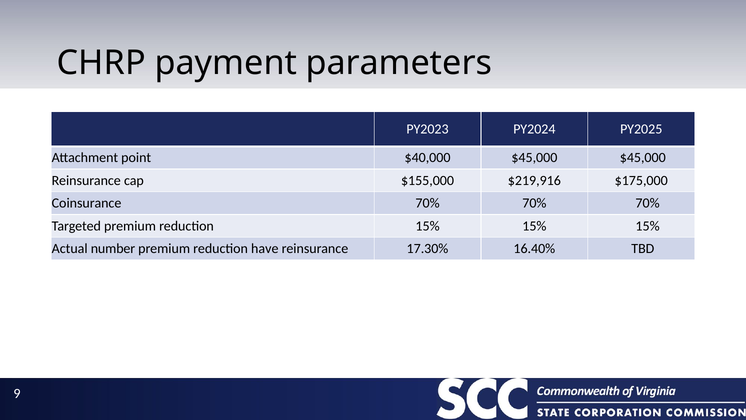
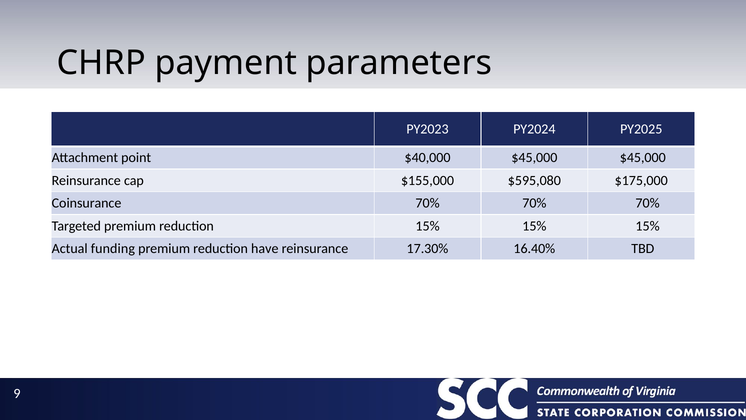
$219,916: $219,916 -> $595,080
number: number -> funding
